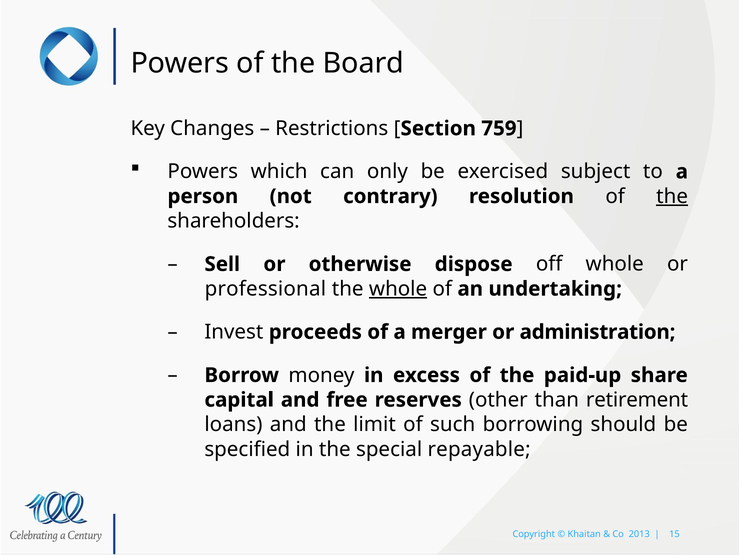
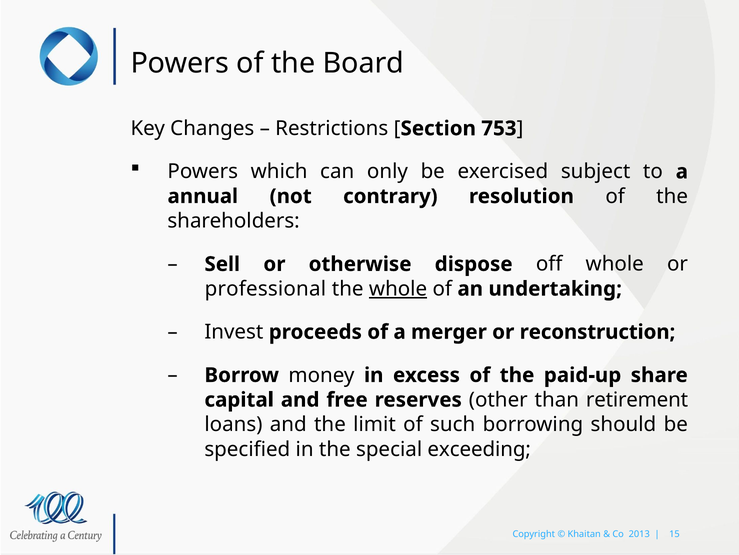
759: 759 -> 753
person: person -> annual
the at (672, 196) underline: present -> none
administration: administration -> reconstruction
repayable: repayable -> exceeding
